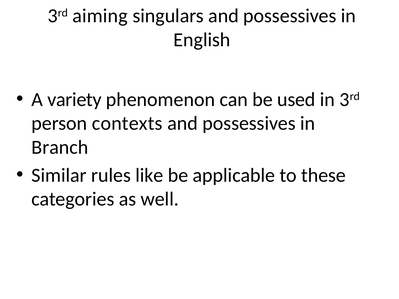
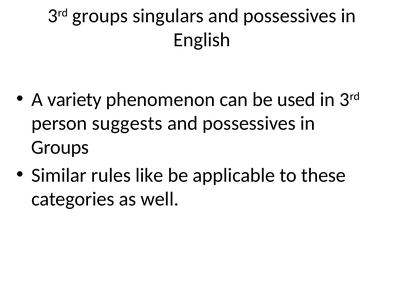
3rd aiming: aiming -> groups
contexts: contexts -> suggests
Branch at (60, 147): Branch -> Groups
